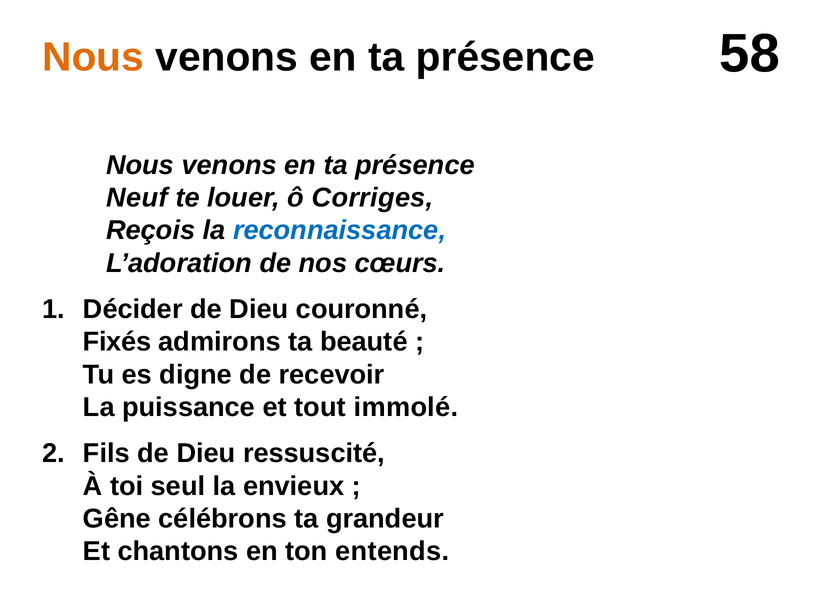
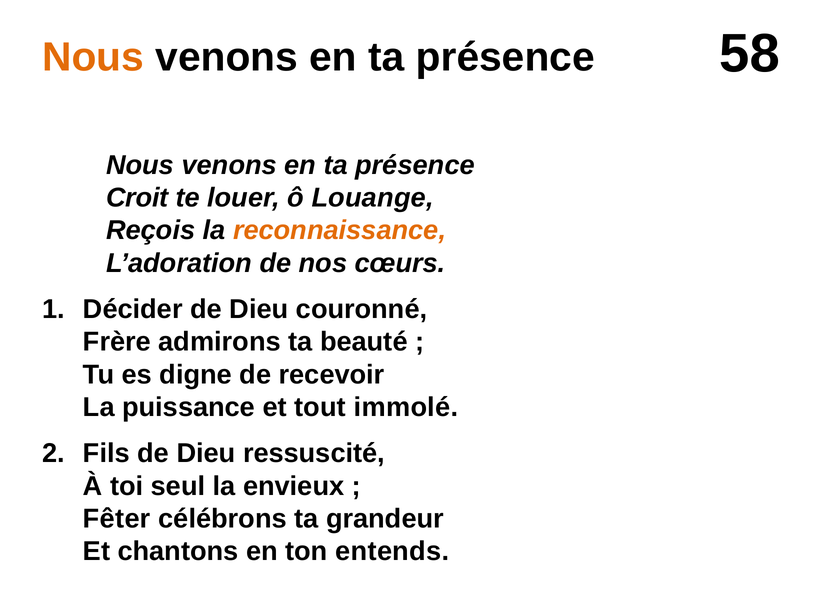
Neuf: Neuf -> Croit
Corriges: Corriges -> Louange
reconnaissance colour: blue -> orange
Fixés: Fixés -> Frère
Gêne: Gêne -> Fêter
